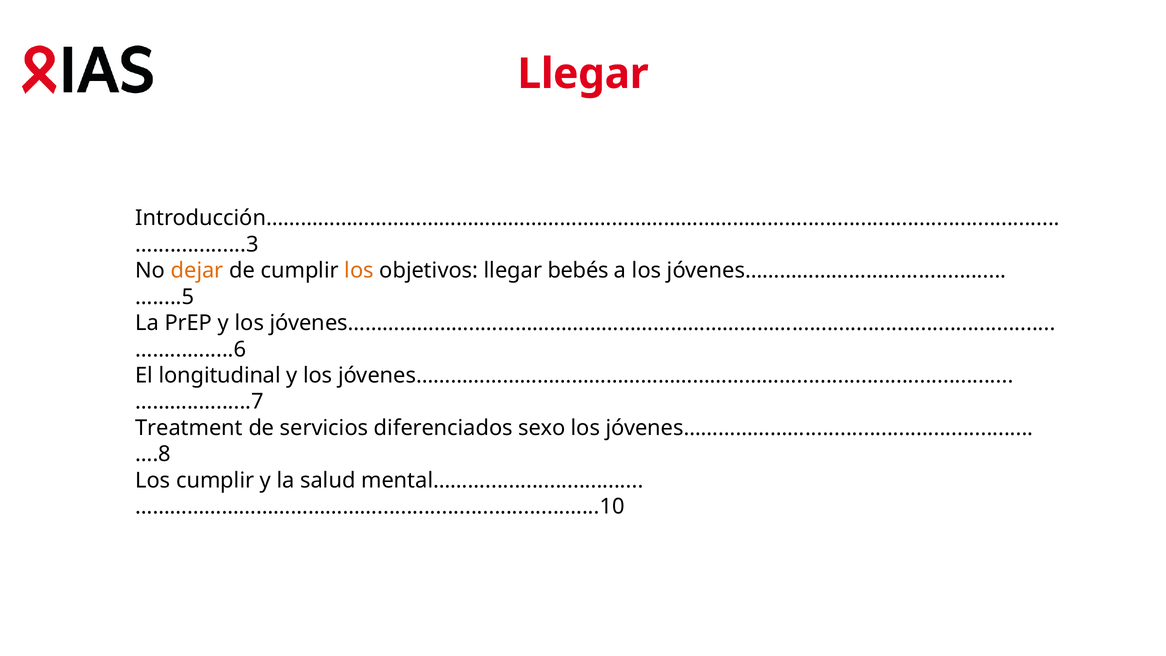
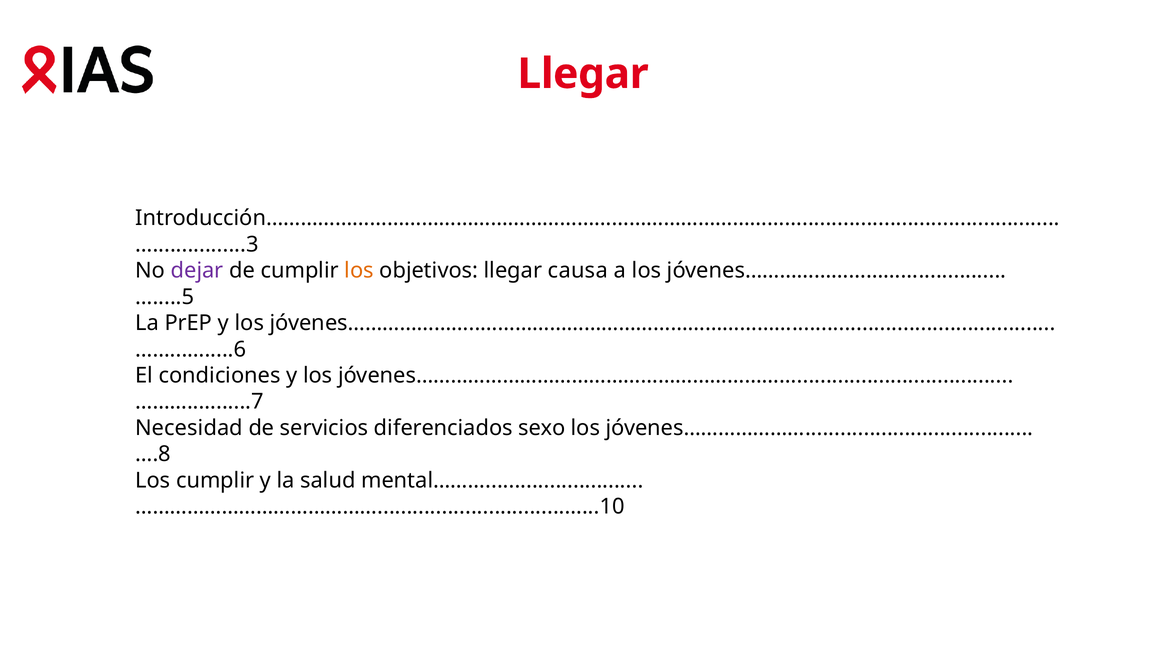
dejar colour: orange -> purple
bebés: bebés -> causa
longitudinal: longitudinal -> condiciones
Treatment: Treatment -> Necesidad
